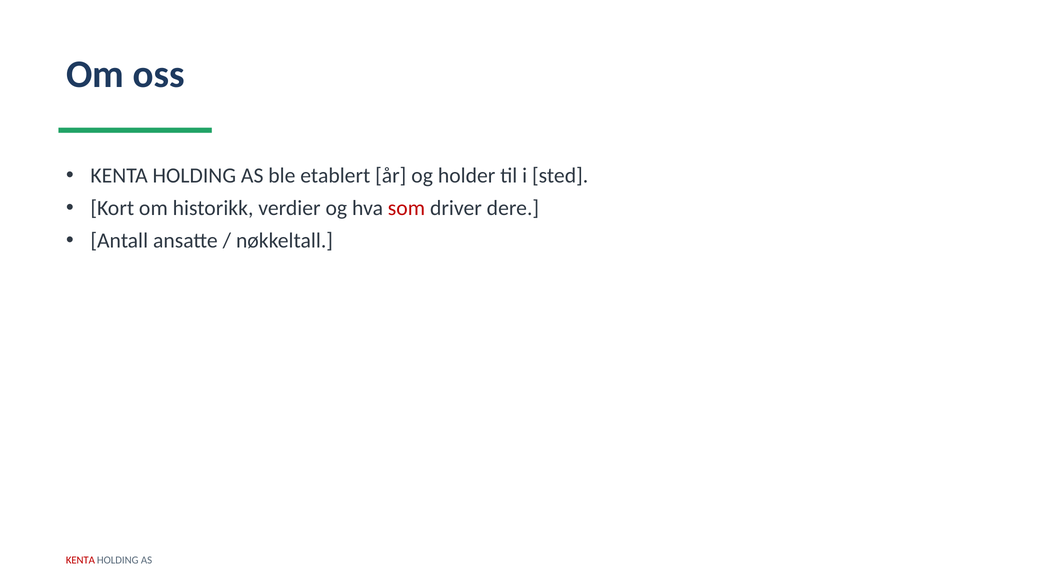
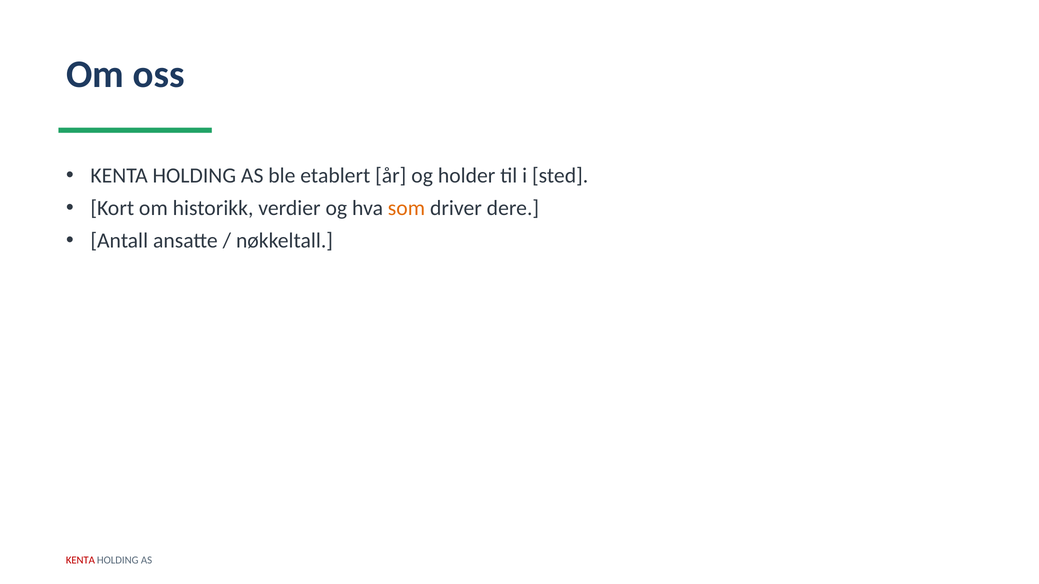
som colour: red -> orange
